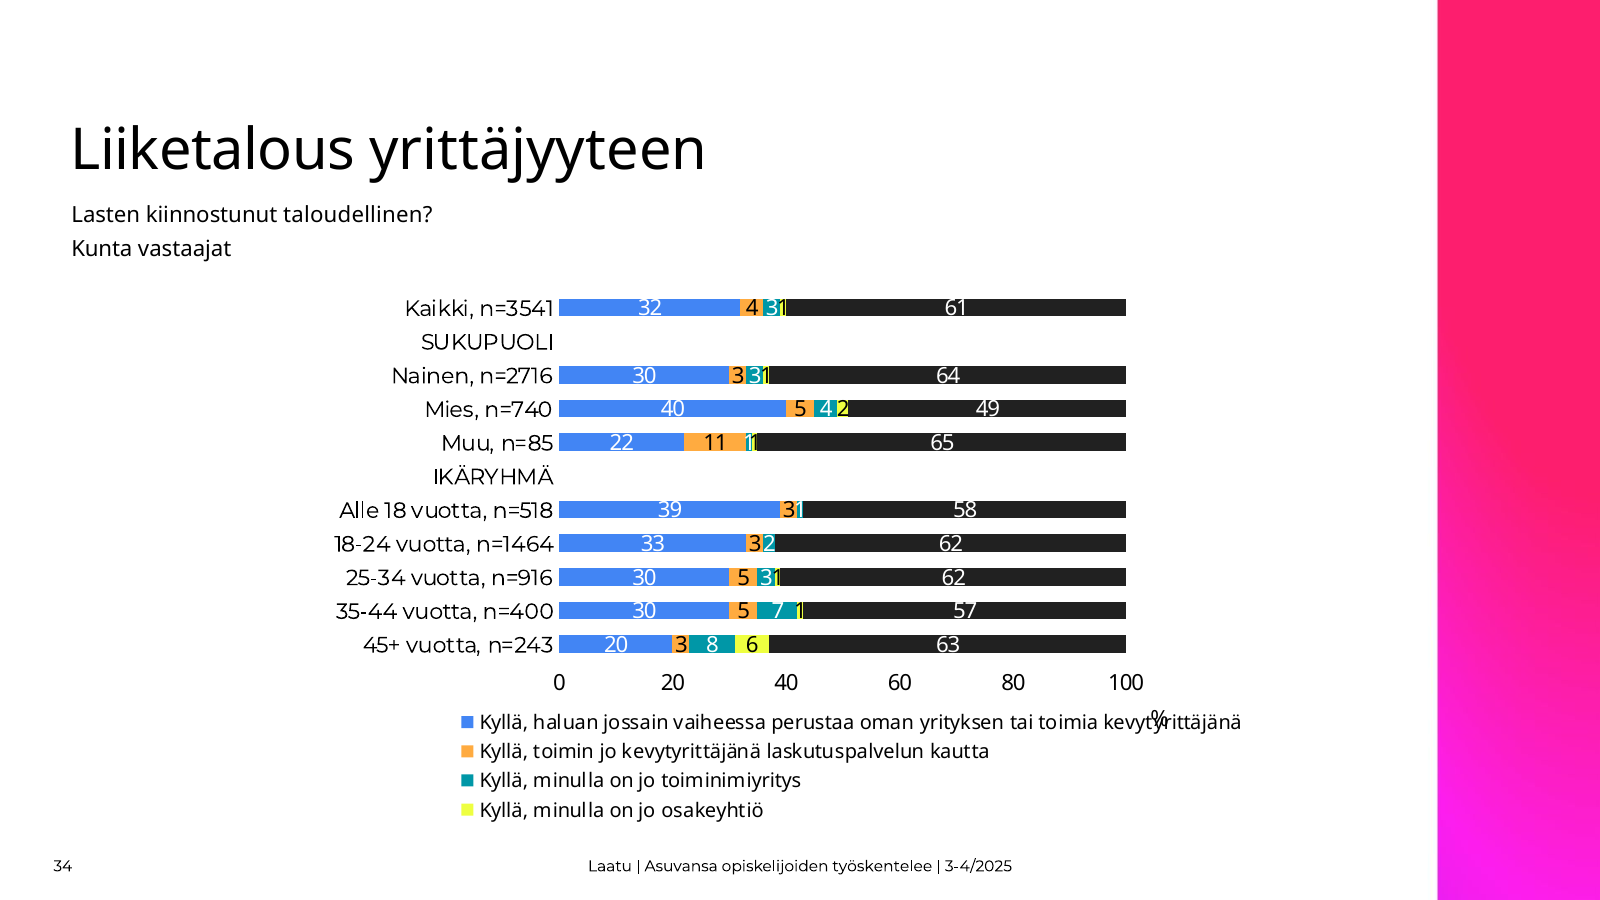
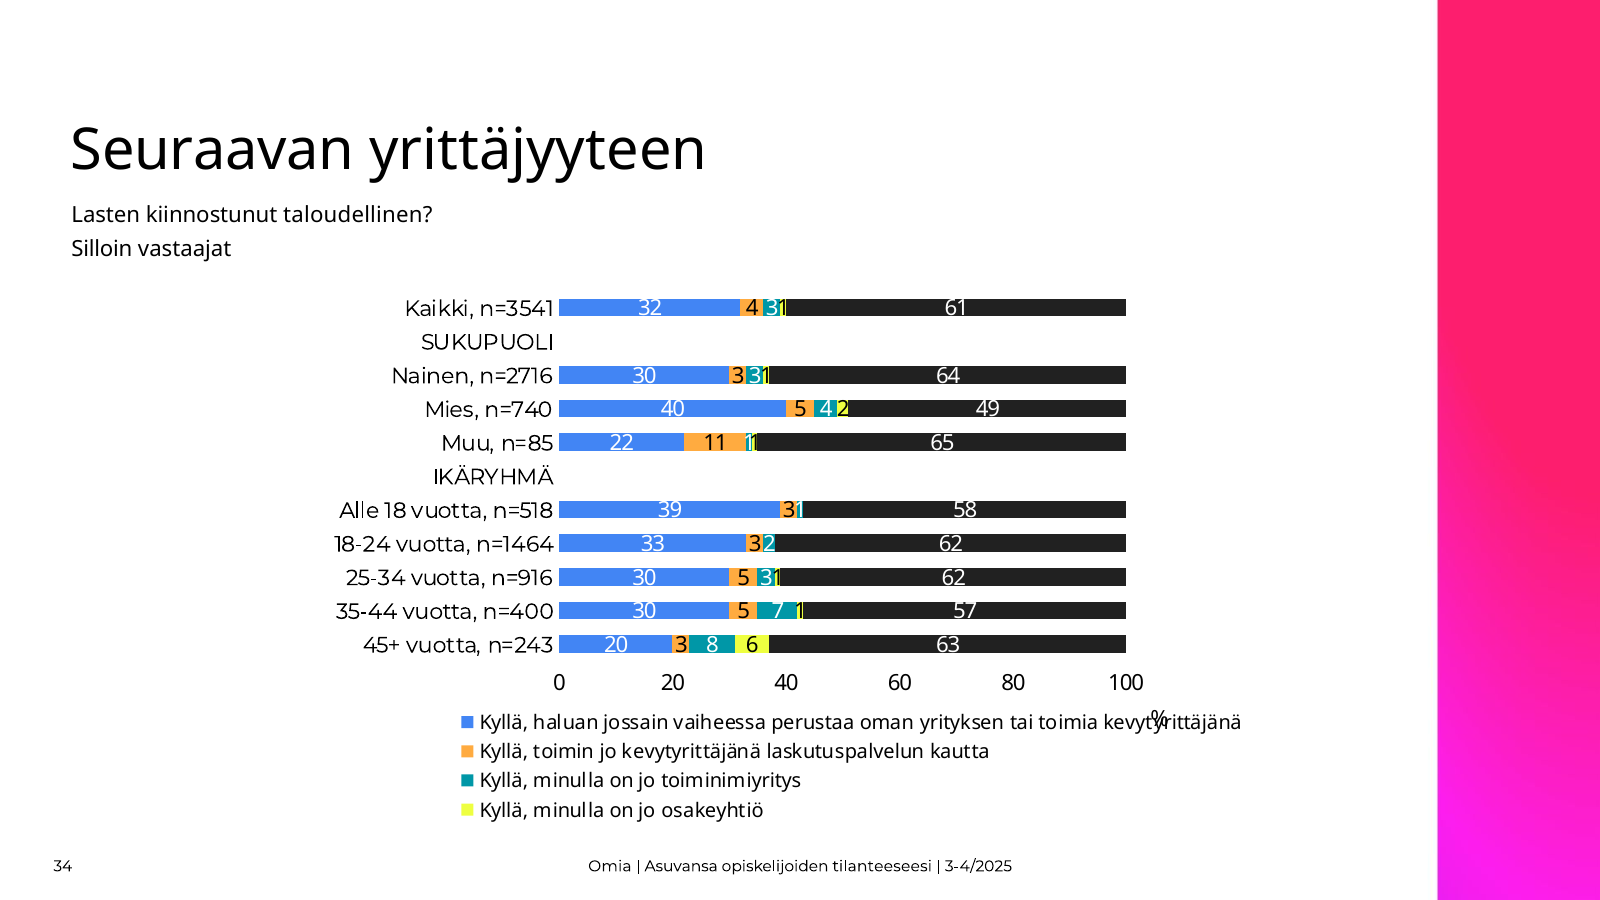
Liiketalous: Liiketalous -> Seuraavan
Kunta: Kunta -> Silloin
Laatu: Laatu -> Omia
työskentelee: työskentelee -> tilanteeseesi
